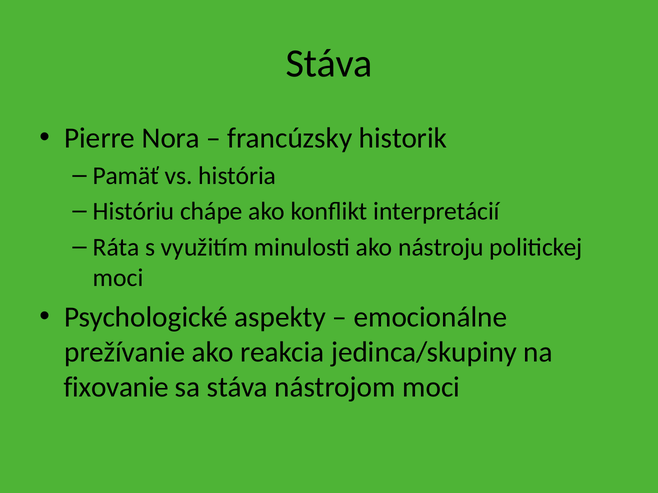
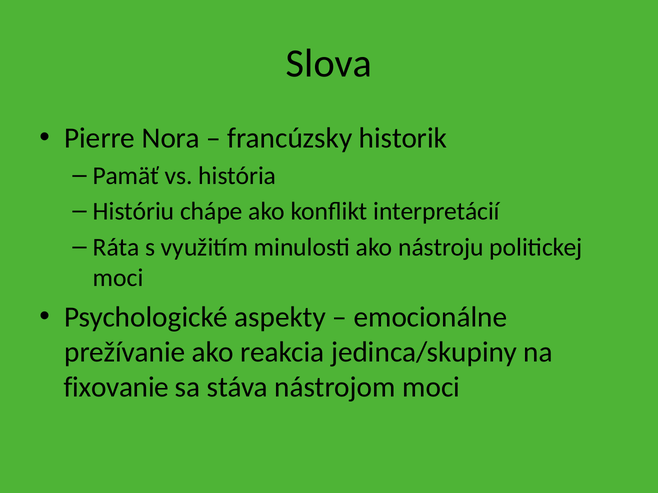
Stáva at (329, 64): Stáva -> Slova
